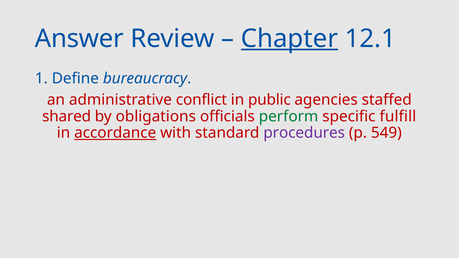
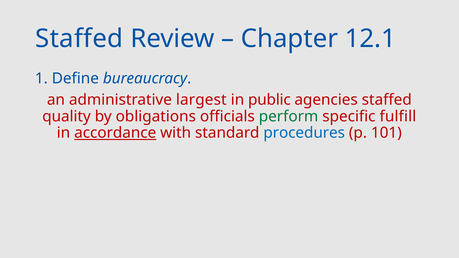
Answer at (79, 39): Answer -> Staffed
Chapter underline: present -> none
conflict: conflict -> largest
shared: shared -> quality
procedures colour: purple -> blue
549: 549 -> 101
